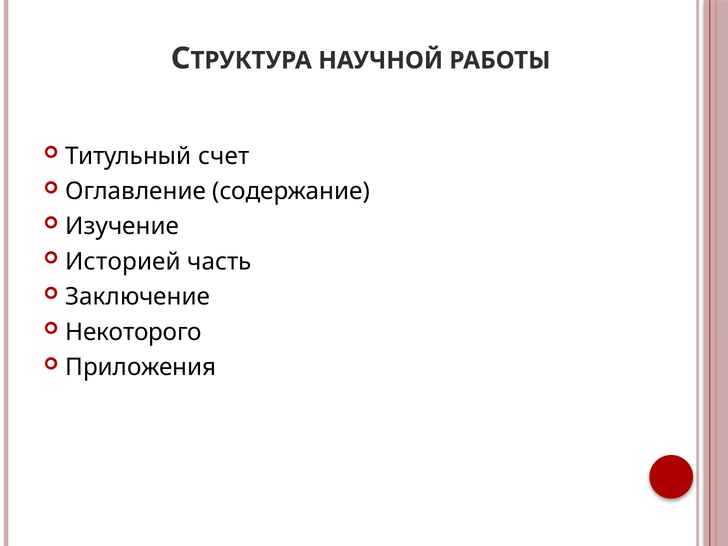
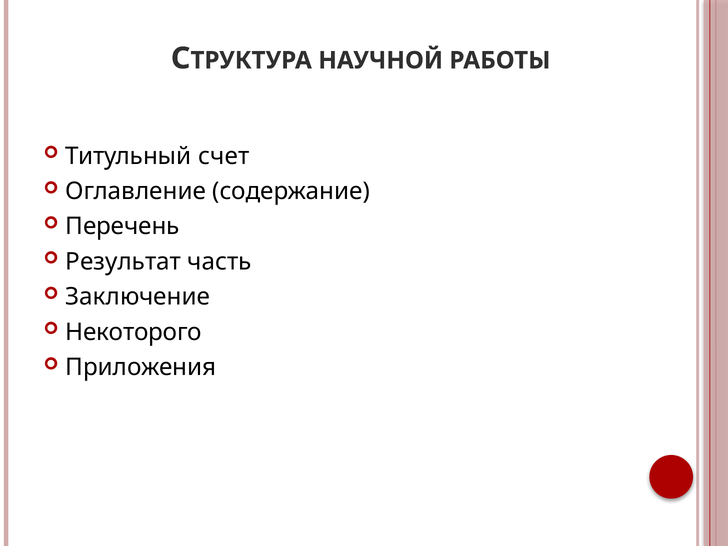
Изучение: Изучение -> Перечень
Историей: Историей -> Результат
